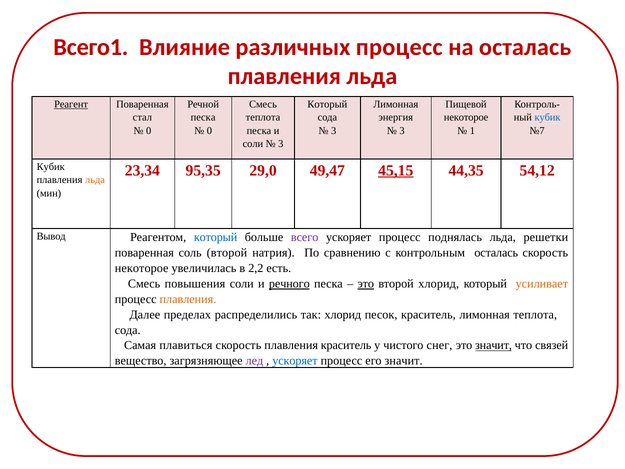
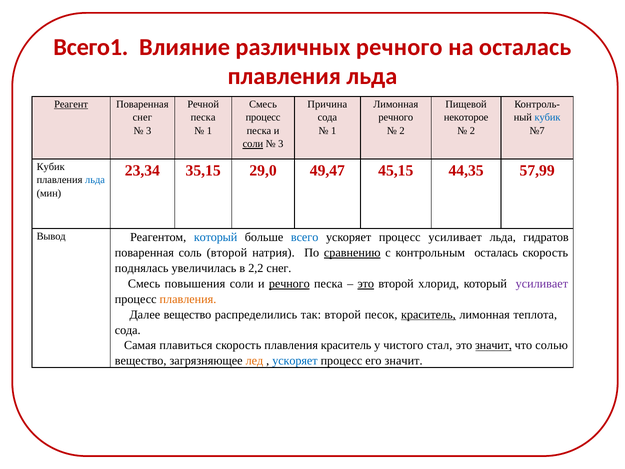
различных процесс: процесс -> речного
Который at (327, 104): Который -> Причина
стал at (142, 117): стал -> снег
теплота at (263, 117): теплота -> процесс
энергия at (396, 117): энергия -> речного
0 at (149, 131): 0 -> 3
0 at (209, 131): 0 -> 1
3 at (334, 131): 3 -> 1
3 at (402, 131): 3 -> 2
1 at (472, 131): 1 -> 2
соли at (253, 144) underline: none -> present
95,35: 95,35 -> 35,15
45,15 underline: present -> none
54,12: 54,12 -> 57,99
льда at (95, 180) colour: orange -> blue
всего colour: purple -> blue
процесс поднялась: поднялась -> усиливает
решетки: решетки -> гидратов
сравнению underline: none -> present
некоторое at (142, 268): некоторое -> поднялась
2,2 есть: есть -> снег
усиливает at (542, 284) colour: orange -> purple
Далее пределах: пределах -> вещество
так хлорид: хлорид -> второй
краситель at (428, 314) underline: none -> present
снег: снег -> стал
связей: связей -> солью
лед colour: purple -> orange
